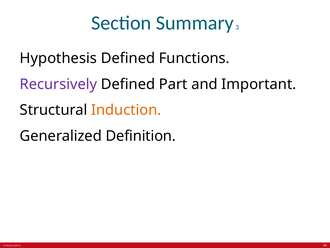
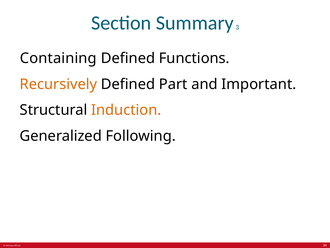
Hypothesis: Hypothesis -> Containing
Recursively colour: purple -> orange
Definition: Definition -> Following
